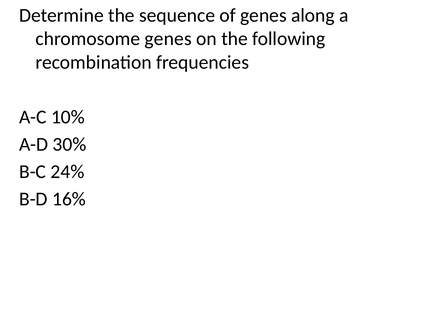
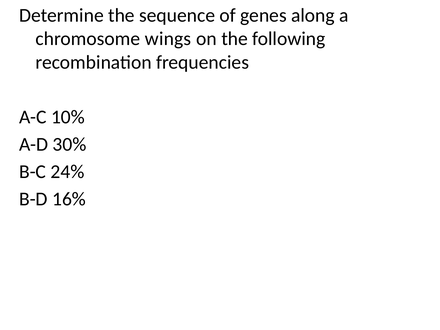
chromosome genes: genes -> wings
